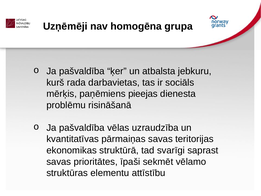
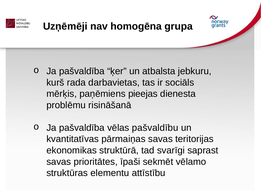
uzraudzība: uzraudzība -> pašvaldību
